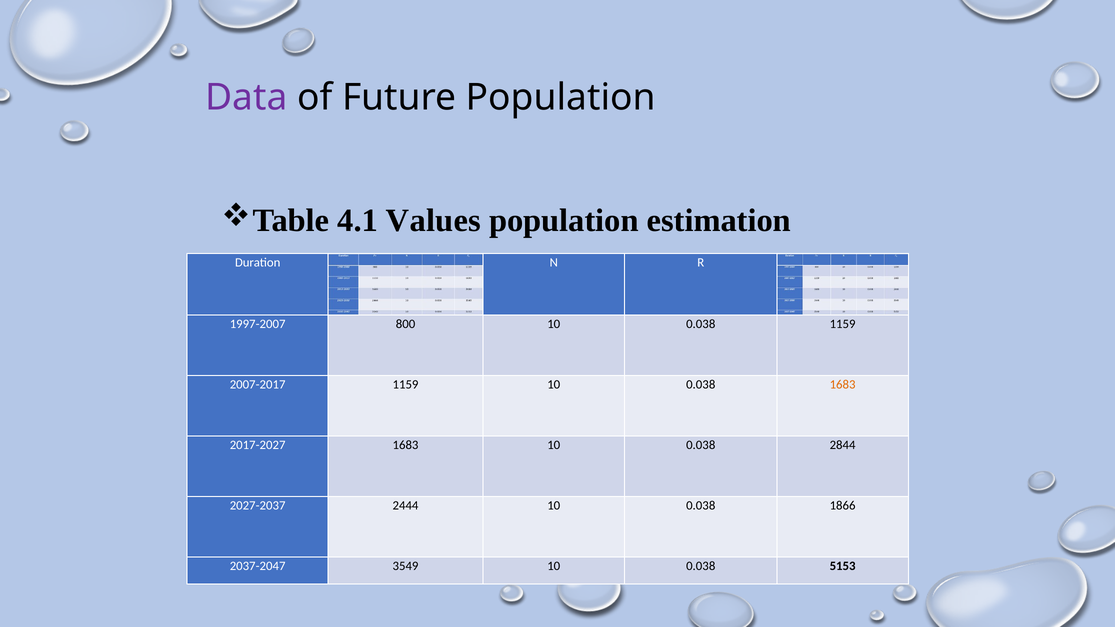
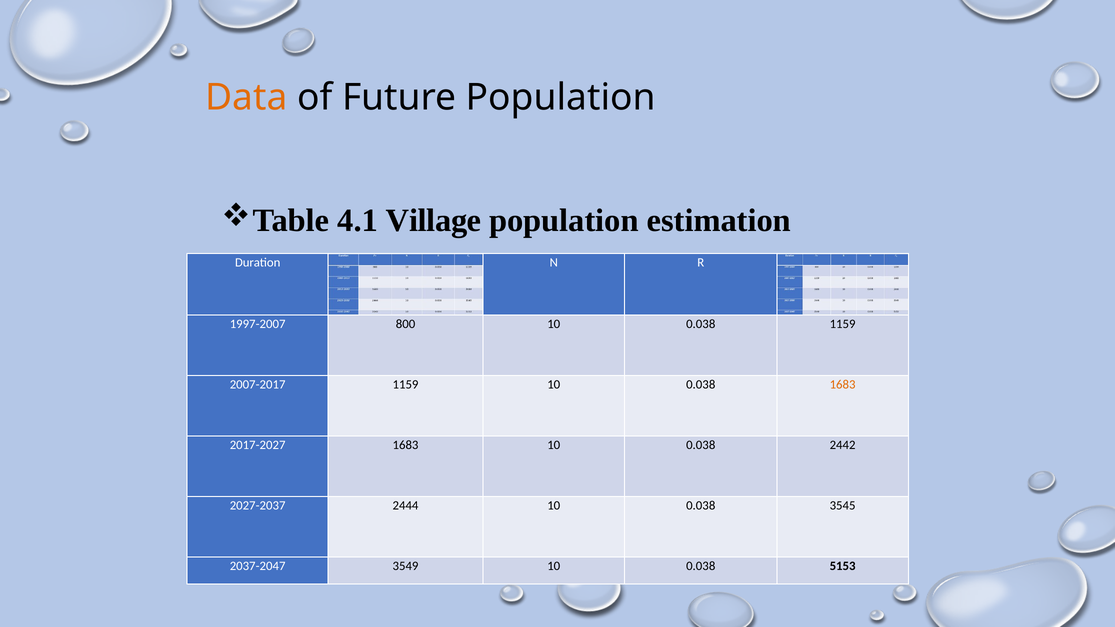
Data colour: purple -> orange
Values: Values -> Village
2844: 2844 -> 2442
1866: 1866 -> 3545
